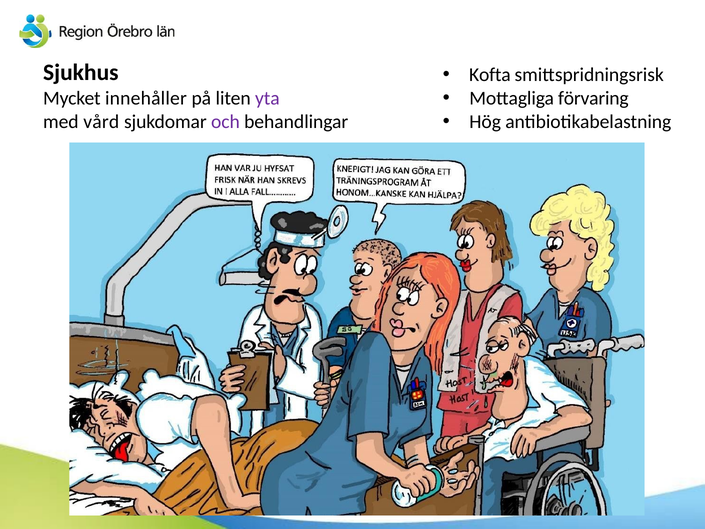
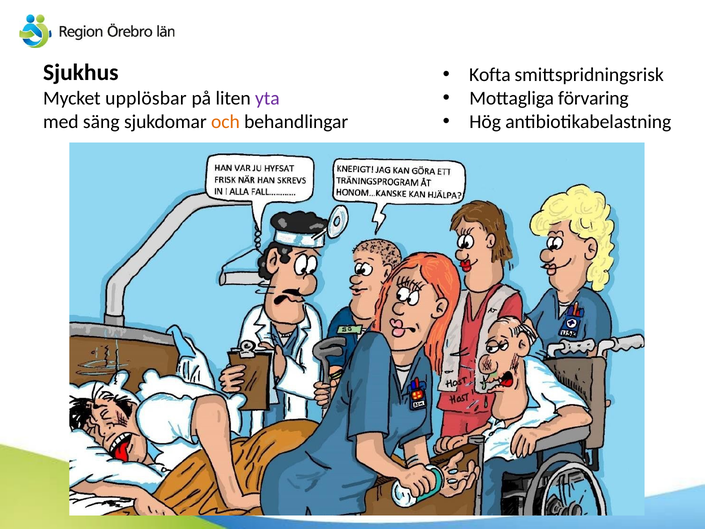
innehåller: innehåller -> upplösbar
vård: vård -> säng
och colour: purple -> orange
